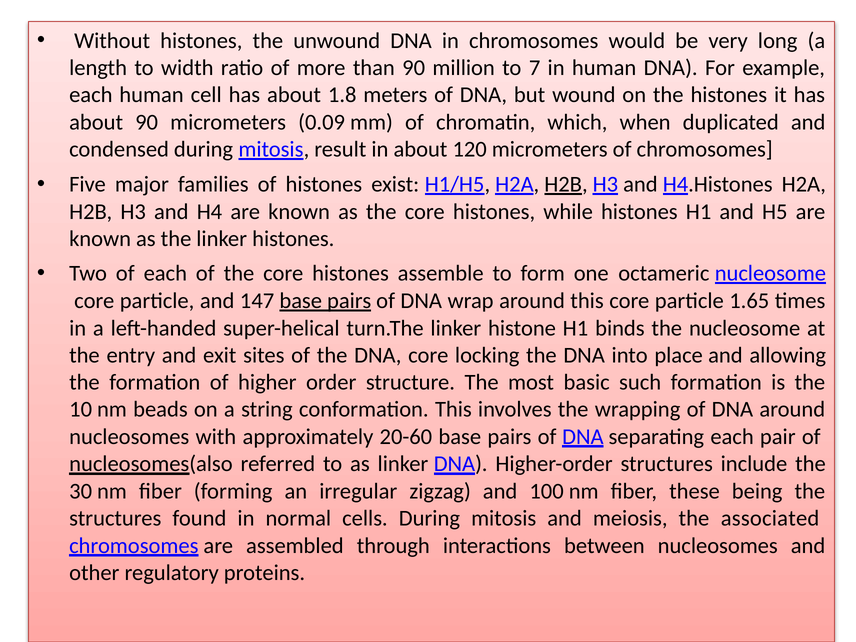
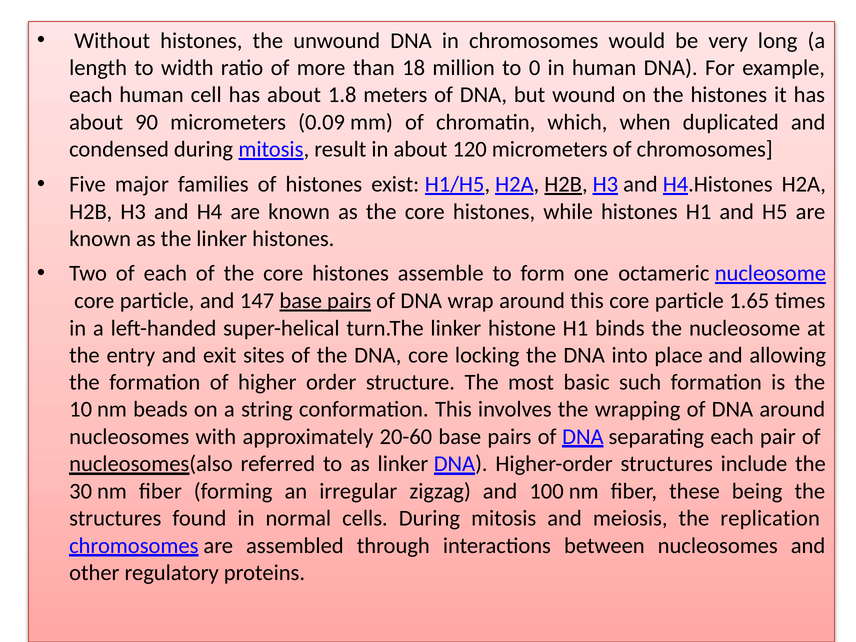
than 90: 90 -> 18
7: 7 -> 0
associated: associated -> replication
